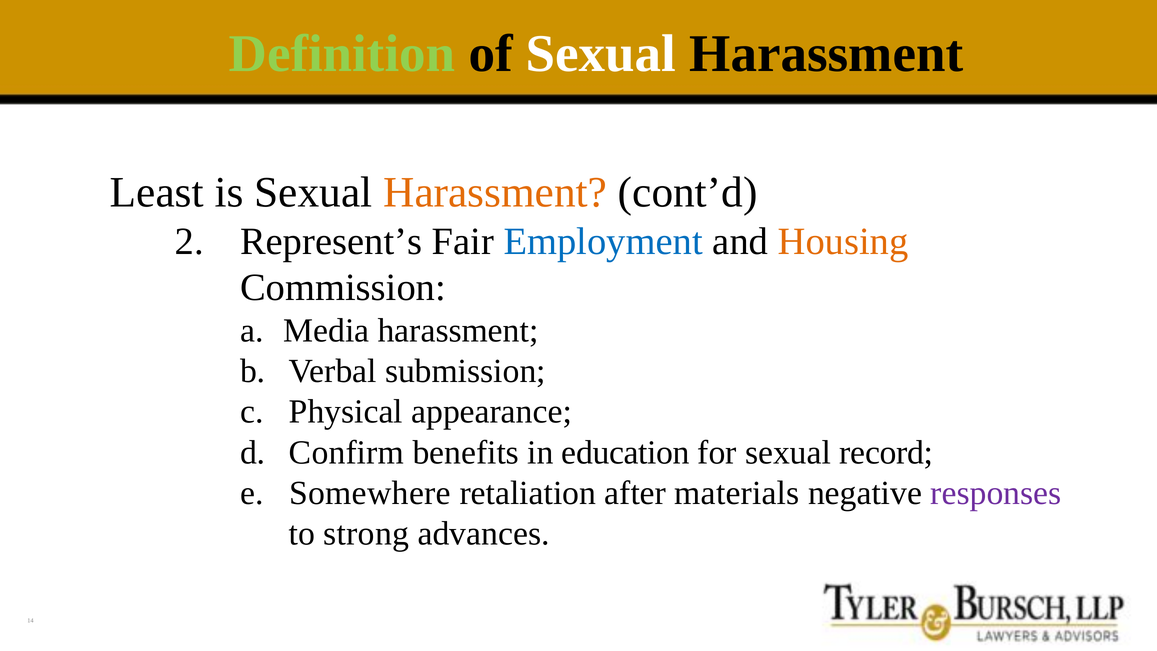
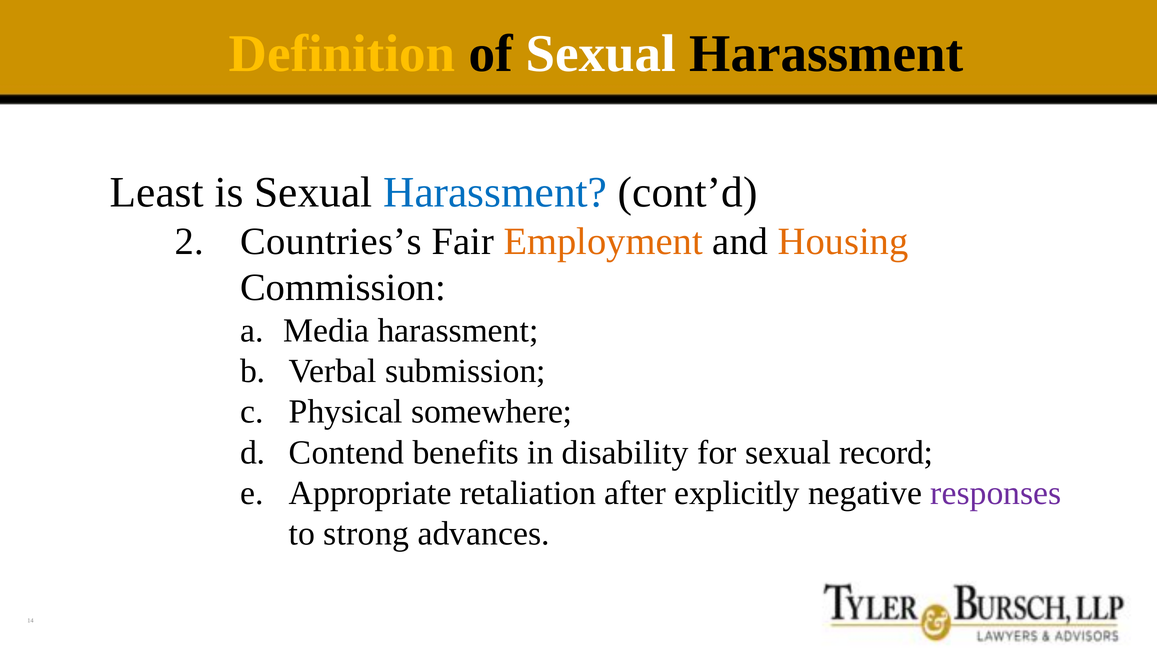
Definition colour: light green -> yellow
Harassment at (495, 193) colour: orange -> blue
Represent’s: Represent’s -> Countries’s
Employment colour: blue -> orange
appearance: appearance -> somewhere
Confirm: Confirm -> Contend
education: education -> disability
Somewhere: Somewhere -> Appropriate
materials: materials -> explicitly
